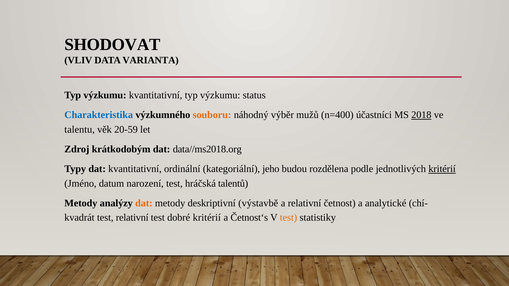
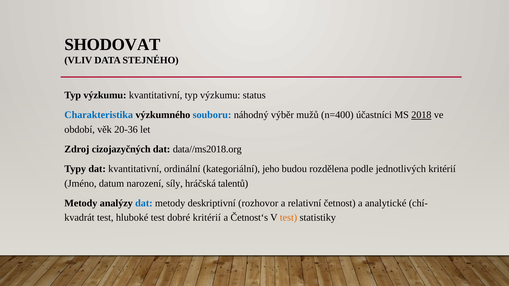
VARIANTA: VARIANTA -> STEJNÉHO
souboru colour: orange -> blue
talentu: talentu -> období
20-59: 20-59 -> 20-36
krátkodobým: krátkodobým -> cizojazyčných
kritérií at (442, 169) underline: present -> none
narození test: test -> síly
dat at (144, 203) colour: orange -> blue
výstavbě: výstavbě -> rozhovor
test relativní: relativní -> hluboké
